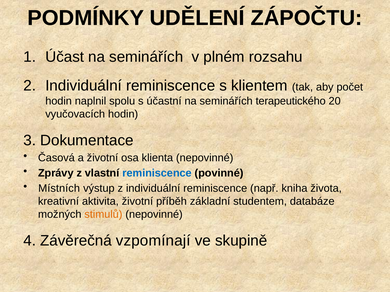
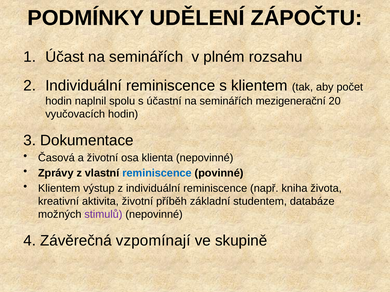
terapeutického: terapeutického -> mezigenerační
Místních at (59, 189): Místních -> Klientem
stimulů colour: orange -> purple
